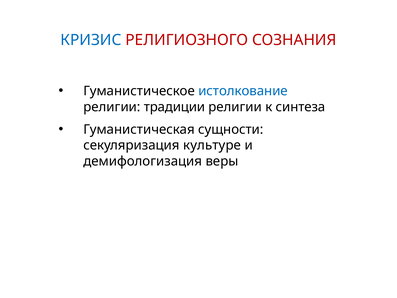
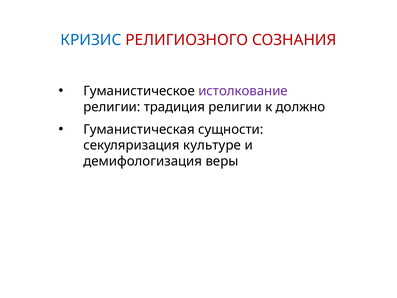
истолкование colour: blue -> purple
традиции: традиции -> традиция
синтеза: синтеза -> должно
